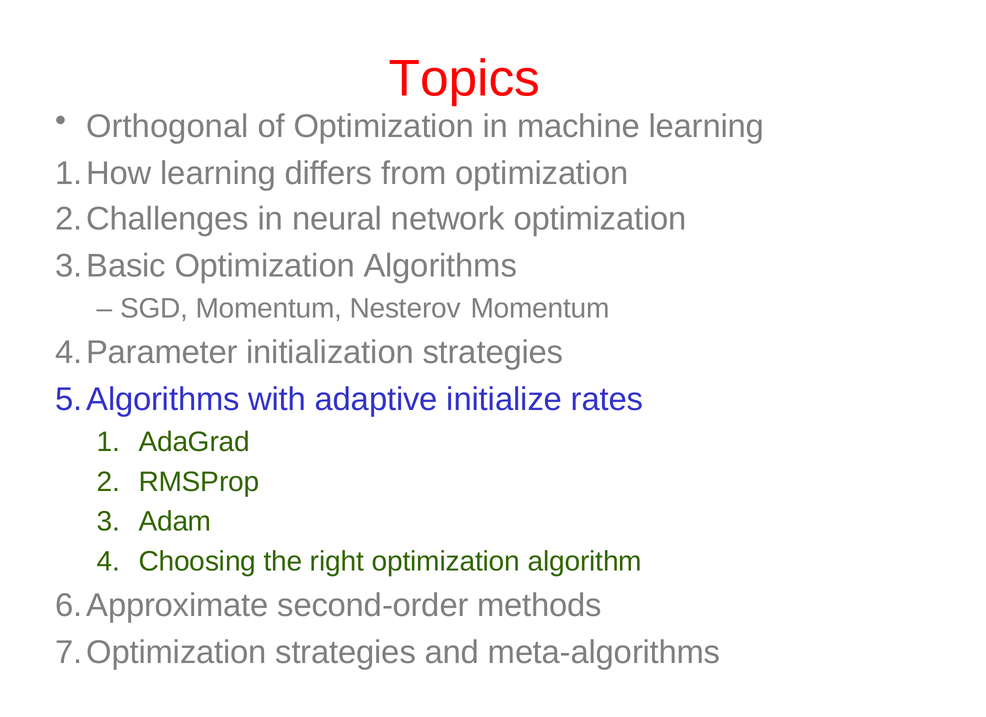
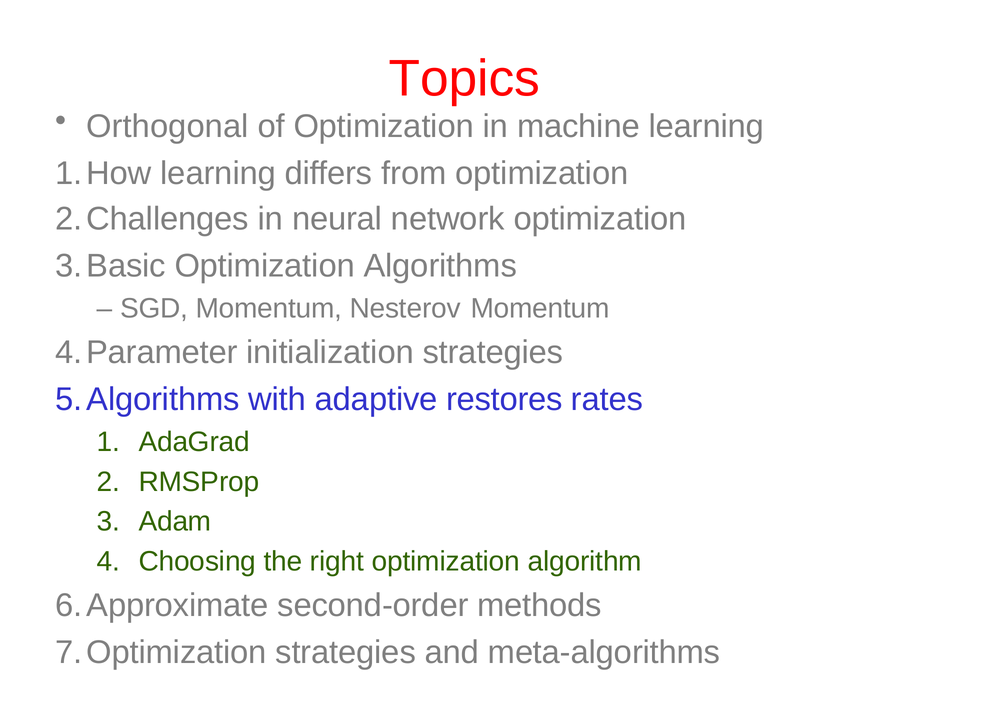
initialize: initialize -> restores
